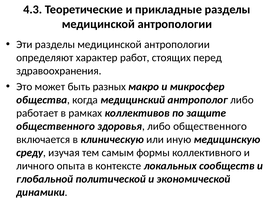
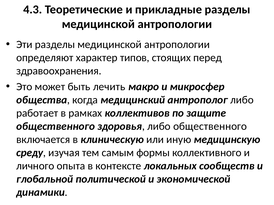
работ: работ -> типов
разных: разных -> лечить
